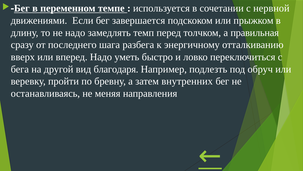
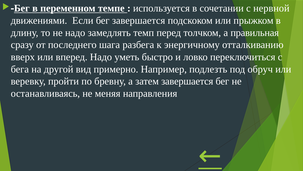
благодаря: благодаря -> примерно
затем внутренних: внутренних -> завершается
